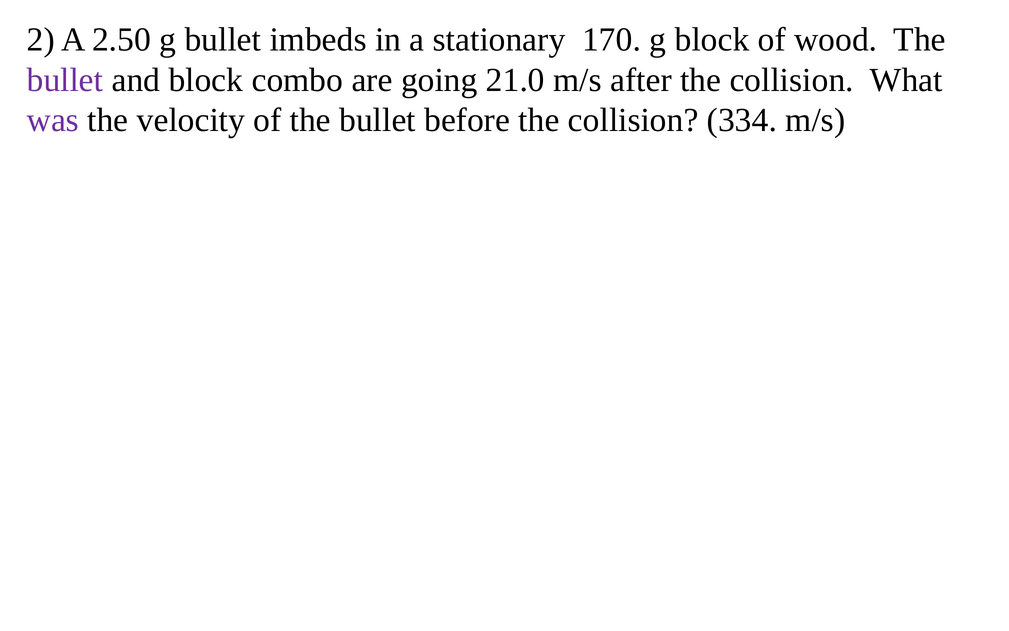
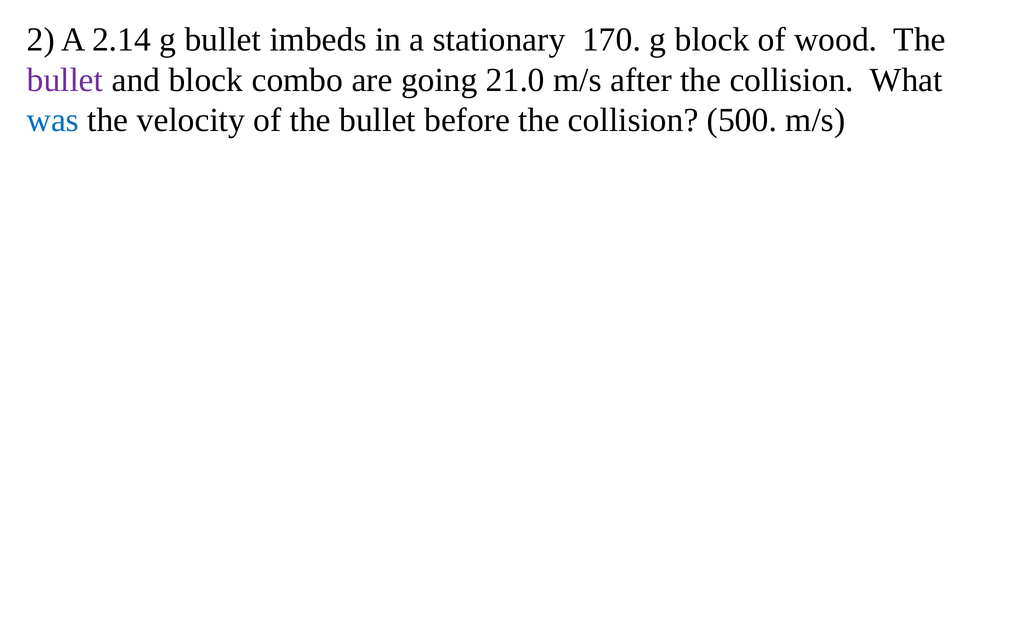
2.50: 2.50 -> 2.14
was colour: purple -> blue
334: 334 -> 500
